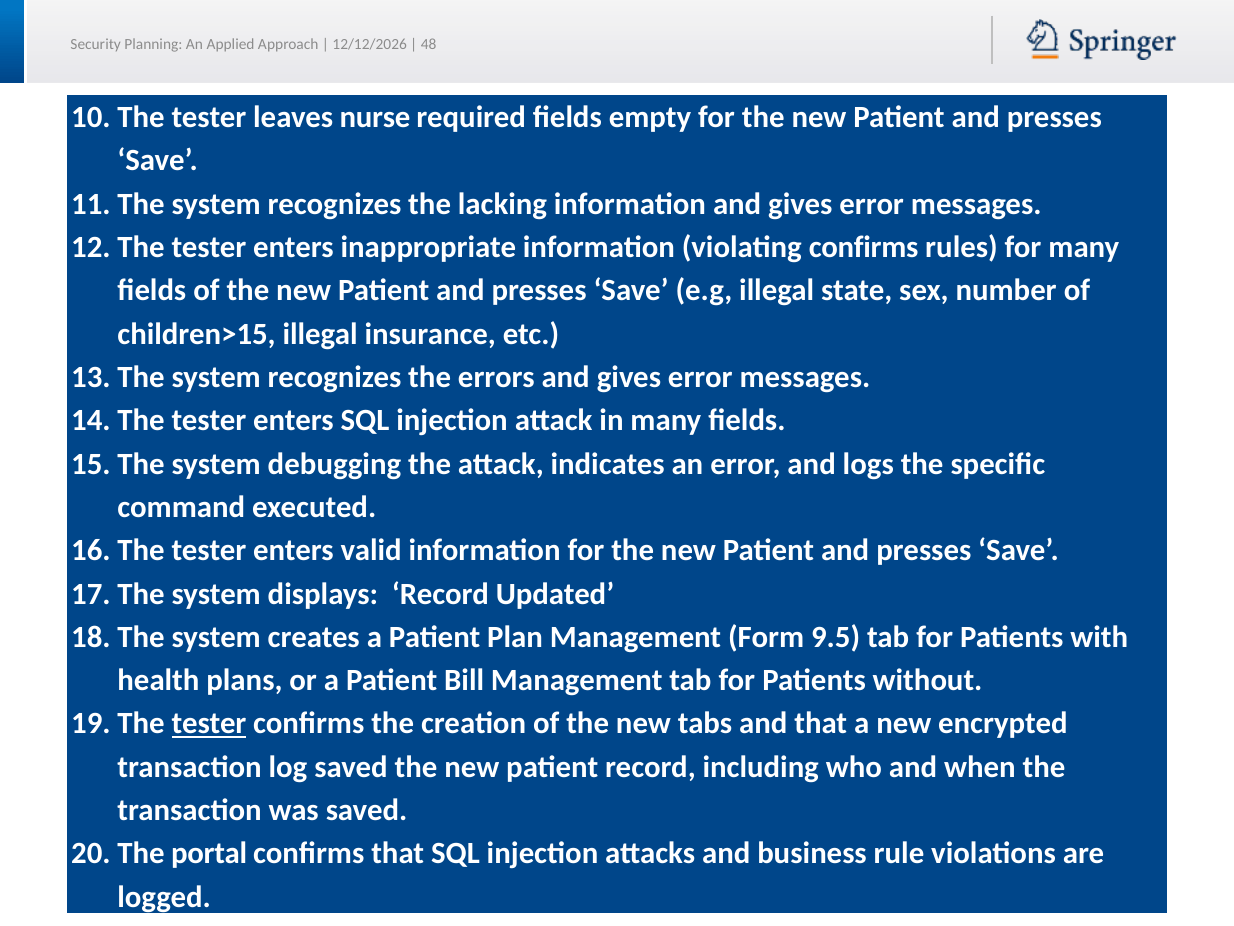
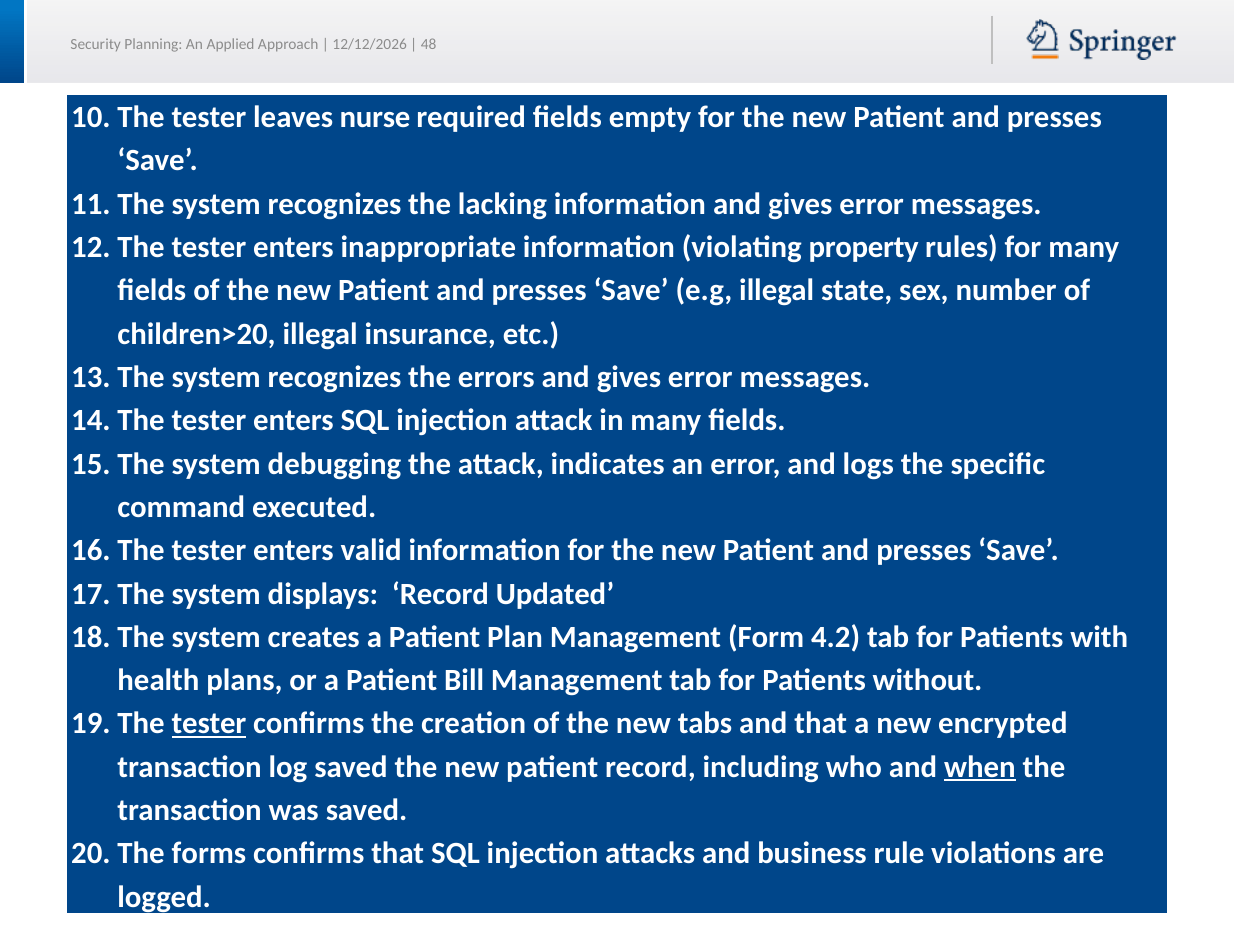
violating confirms: confirms -> property
children>15: children>15 -> children>20
9.5: 9.5 -> 4.2
when underline: none -> present
portal: portal -> forms
